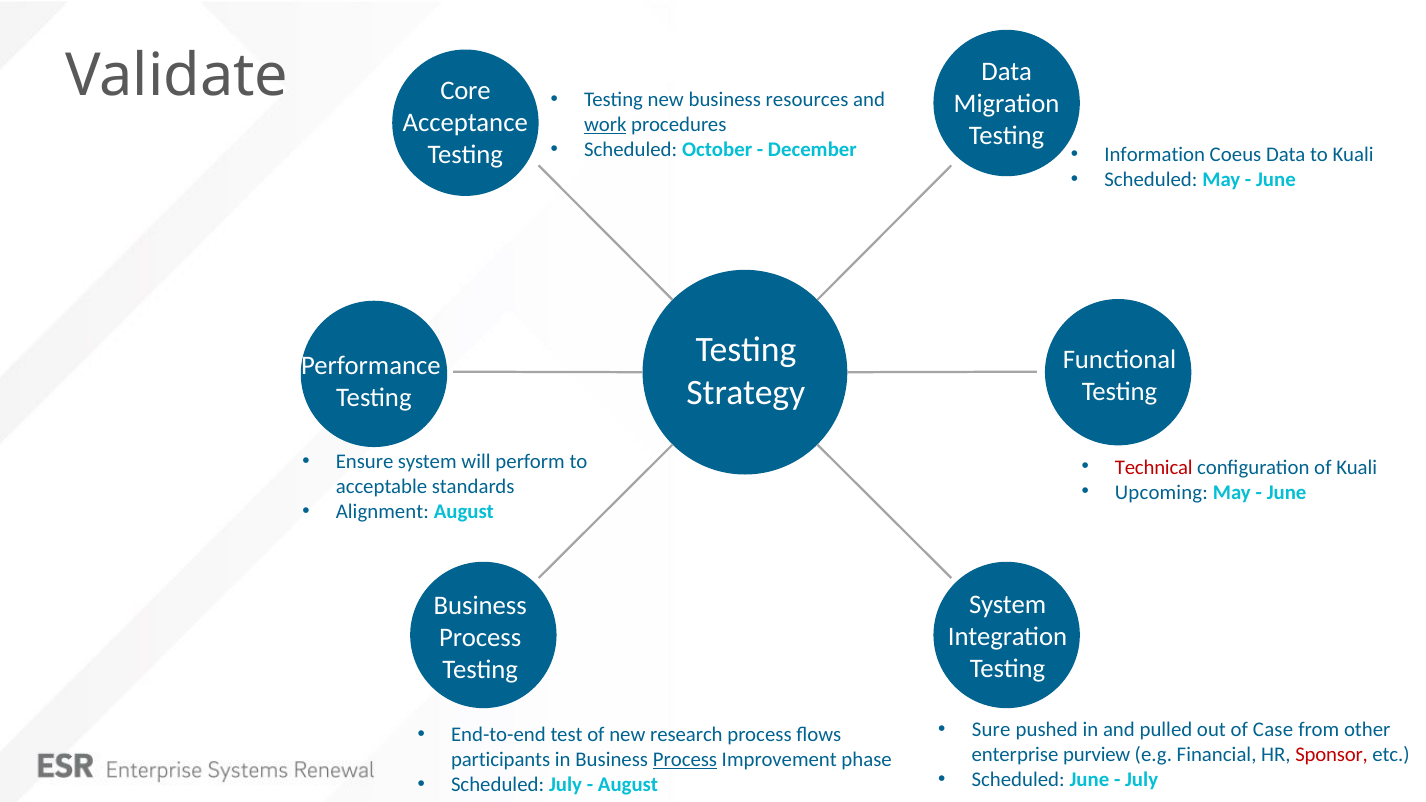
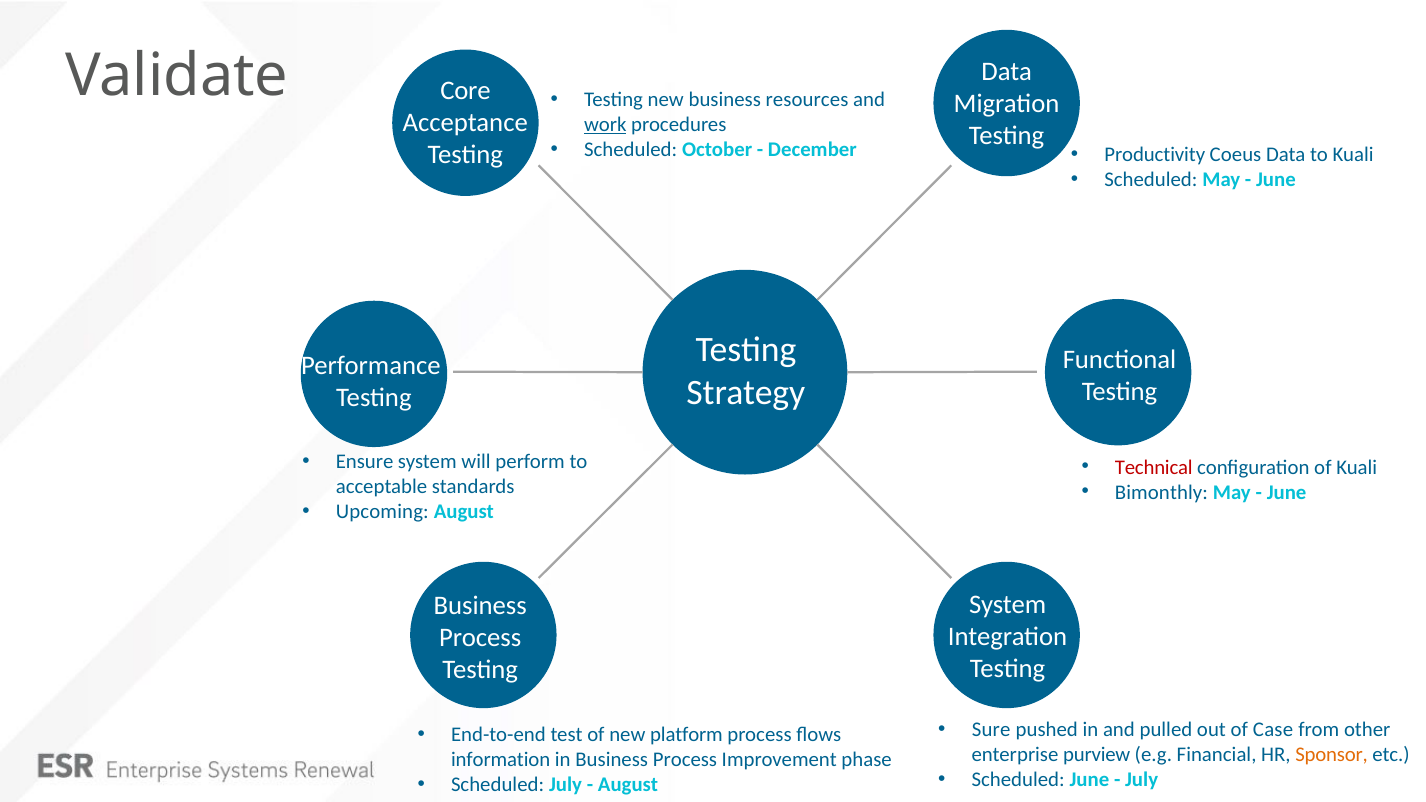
Information: Information -> Productivity
Upcoming: Upcoming -> Bimonthly
Alignment: Alignment -> Upcoming
research: research -> platform
Sponsor colour: red -> orange
participants: participants -> information
Process at (685, 760) underline: present -> none
